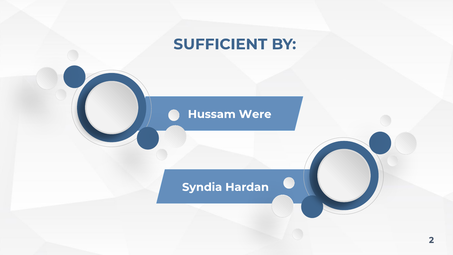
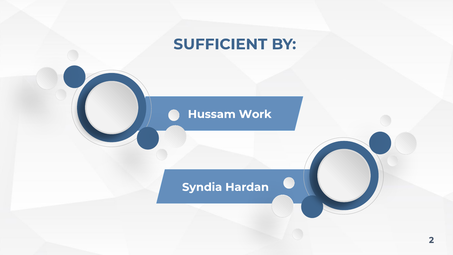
Were: Were -> Work
